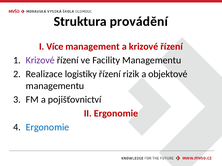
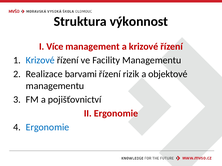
provádění: provádění -> výkonnost
Krizové at (40, 60) colour: purple -> blue
logistiky: logistiky -> barvami
